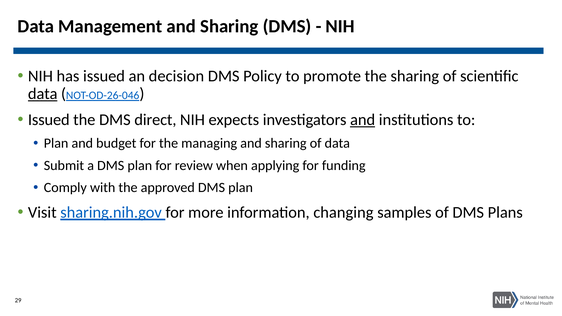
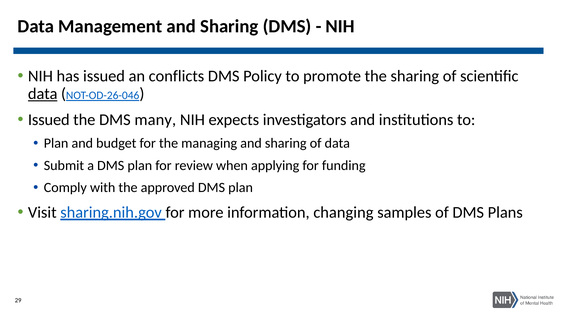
decision: decision -> conflicts
direct: direct -> many
and at (363, 120) underline: present -> none
